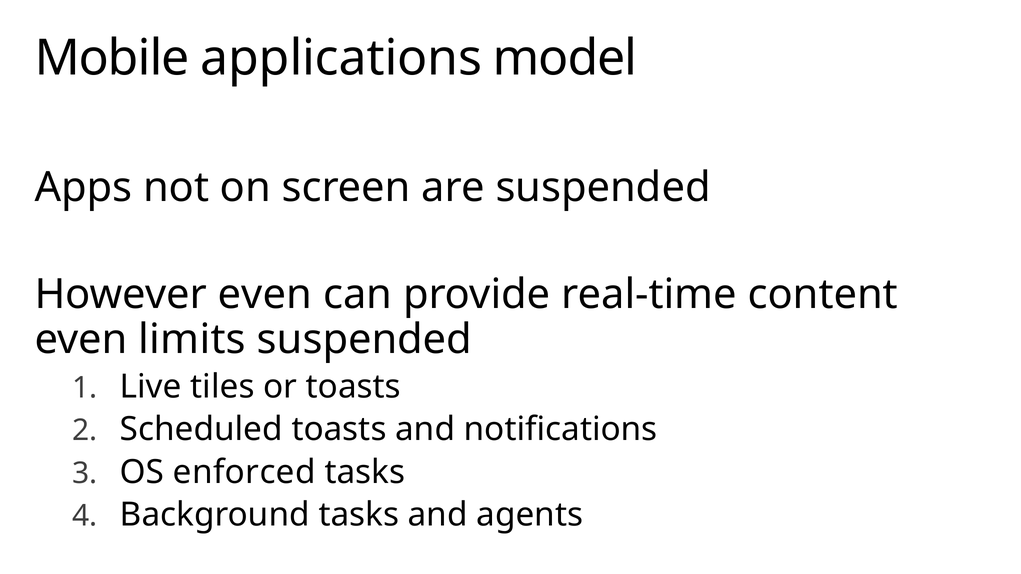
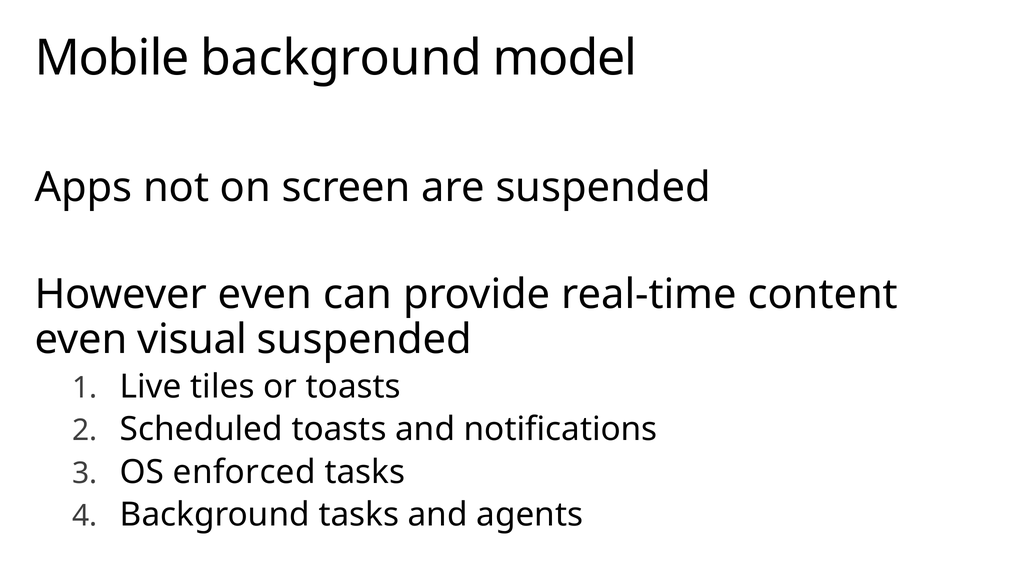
Mobile applications: applications -> background
limits: limits -> visual
